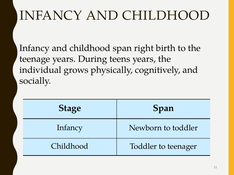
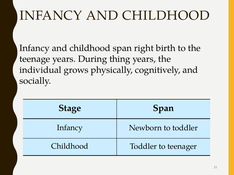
teens: teens -> thing
